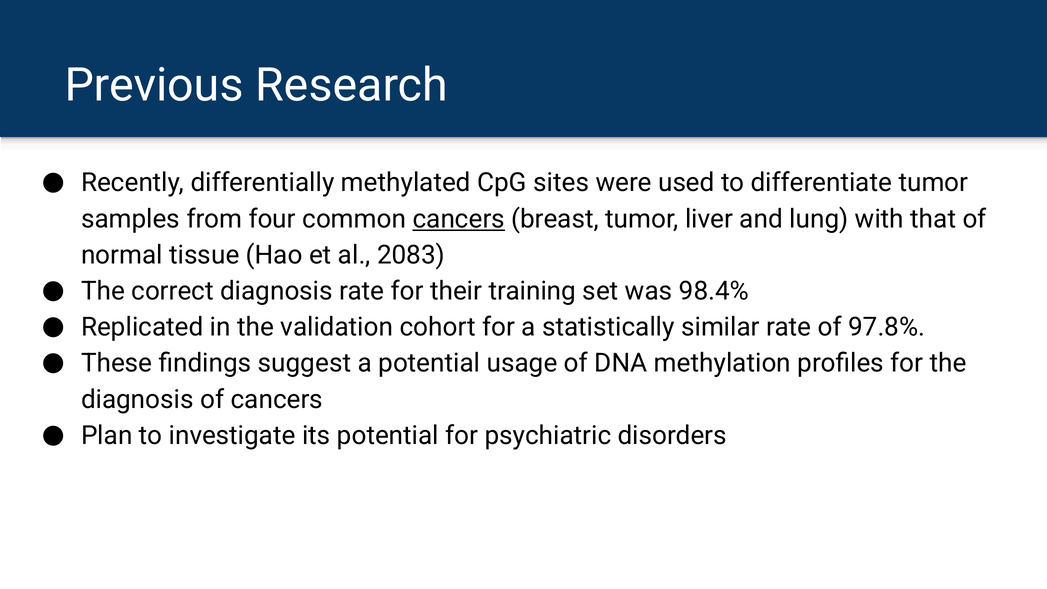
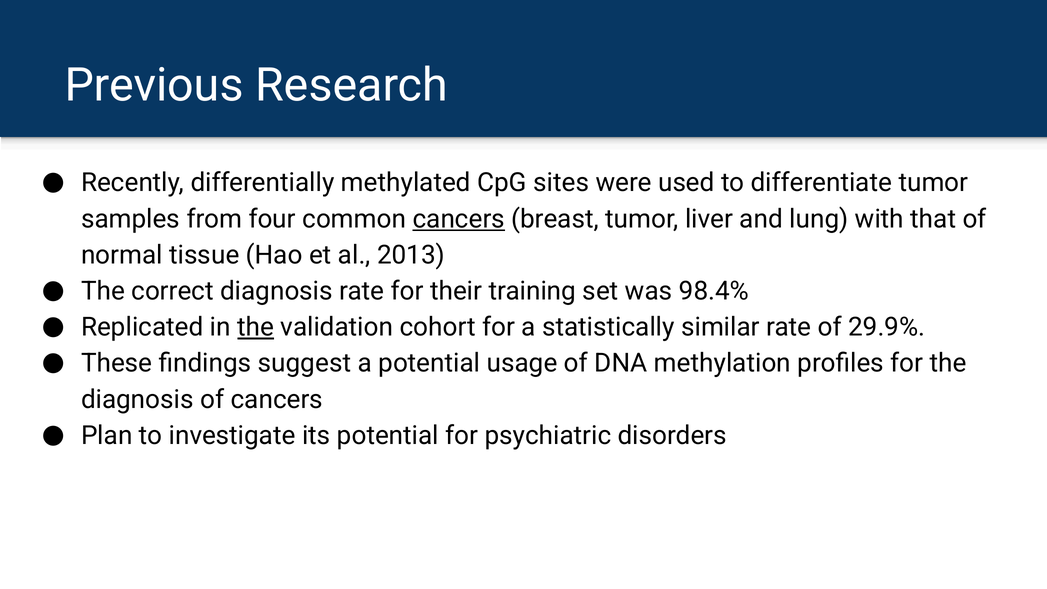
2083: 2083 -> 2013
the at (256, 327) underline: none -> present
97.8%: 97.8% -> 29.9%
